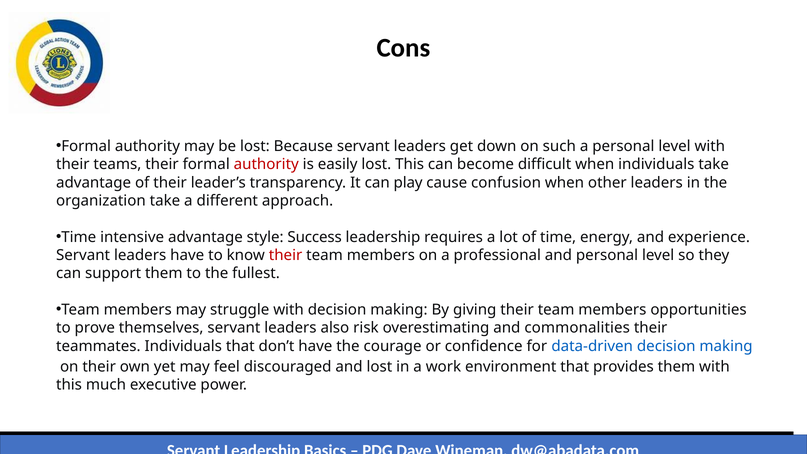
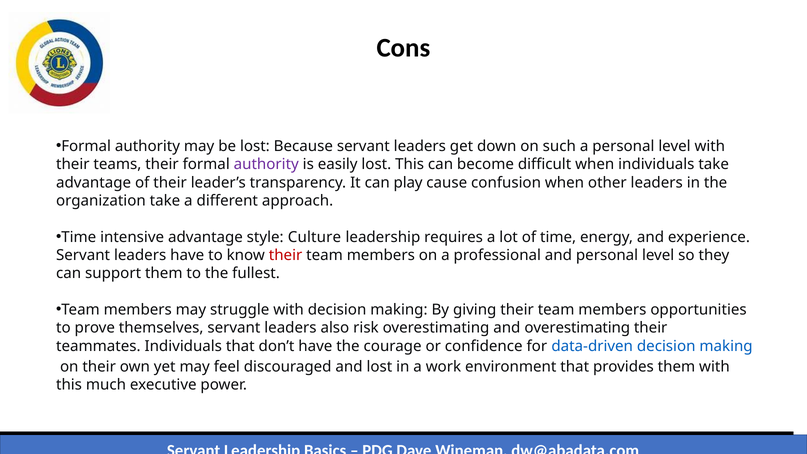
authority at (266, 164) colour: red -> purple
Success: Success -> Culture
and commonalities: commonalities -> overestimating
